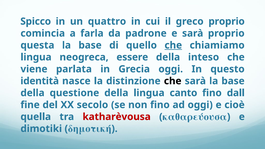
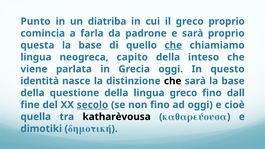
Spicco: Spicco -> Punto
quattro: quattro -> diatriba
essere: essere -> capito
lingua canto: canto -> greco
secolo underline: none -> present
katharèvousa colour: red -> black
